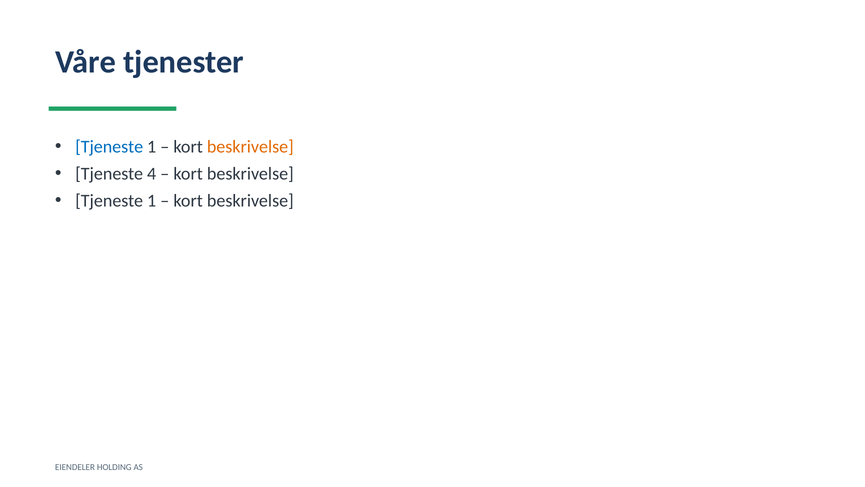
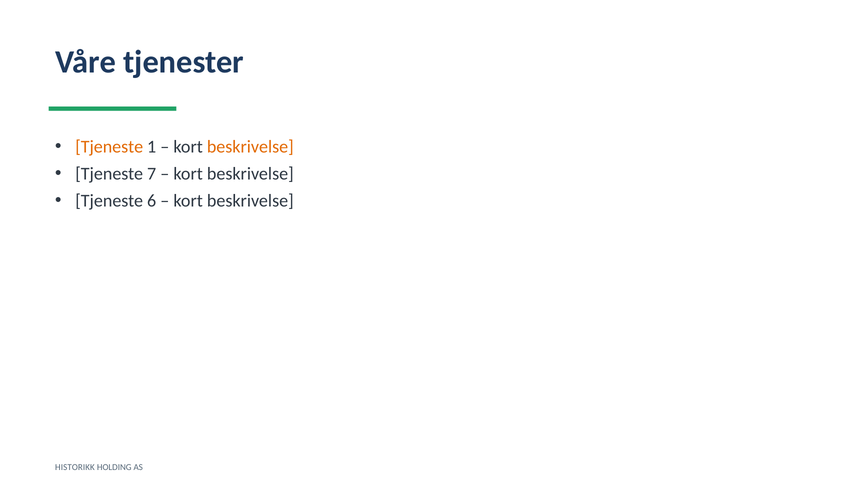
Tjeneste at (109, 147) colour: blue -> orange
4: 4 -> 7
1 at (152, 201): 1 -> 6
EIENDELER: EIENDELER -> HISTORIKK
